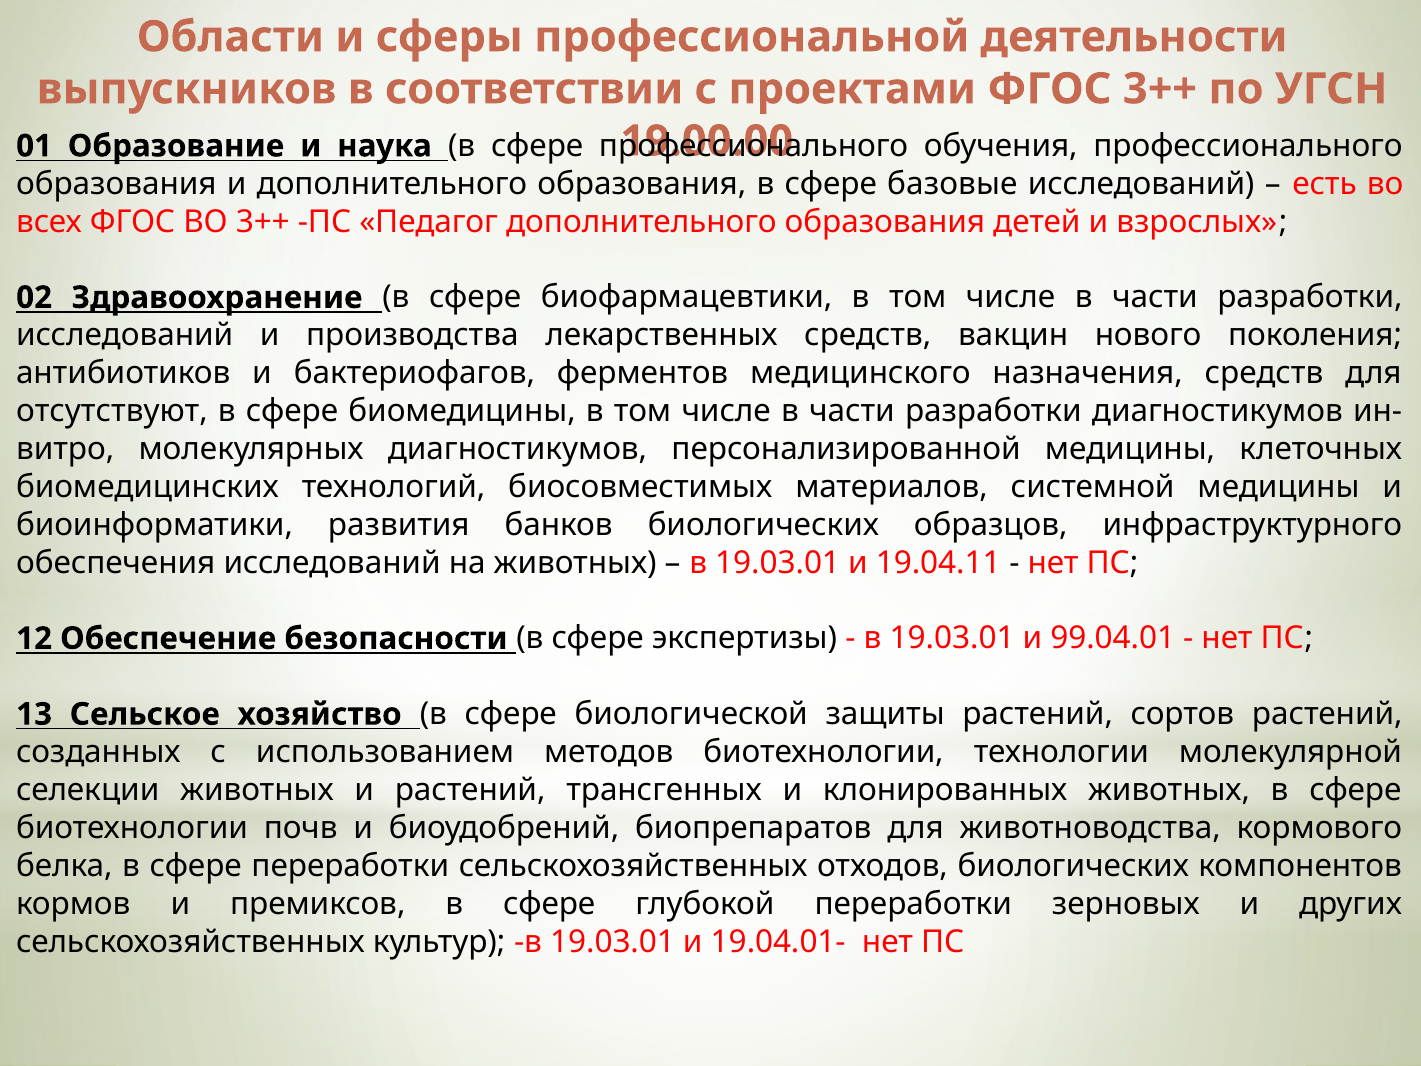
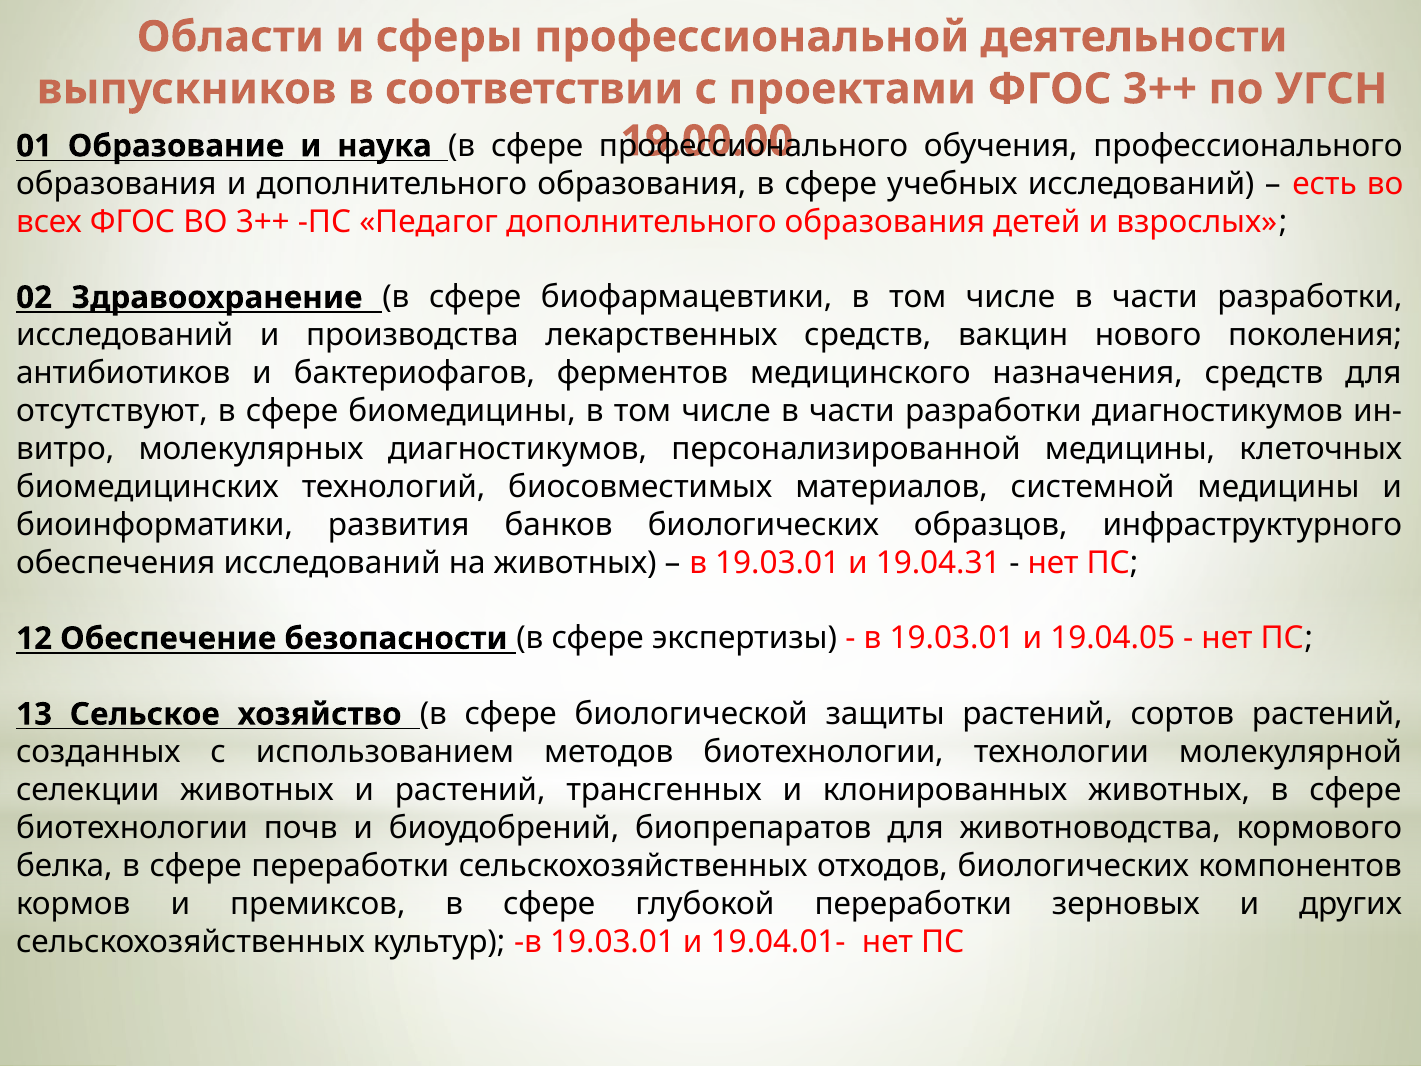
базовые: базовые -> учебных
19.04.11: 19.04.11 -> 19.04.31
99.04.01: 99.04.01 -> 19.04.05
